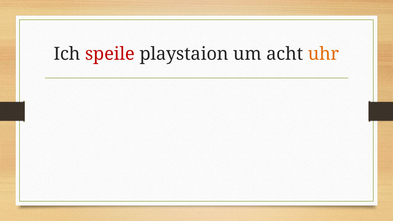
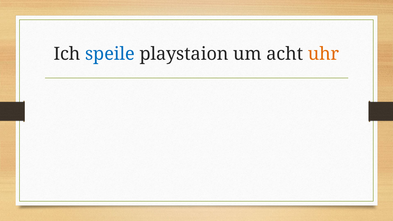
speile colour: red -> blue
